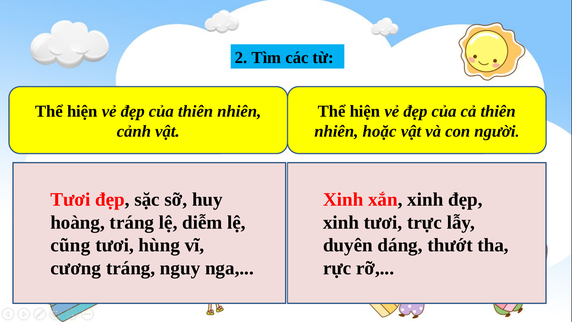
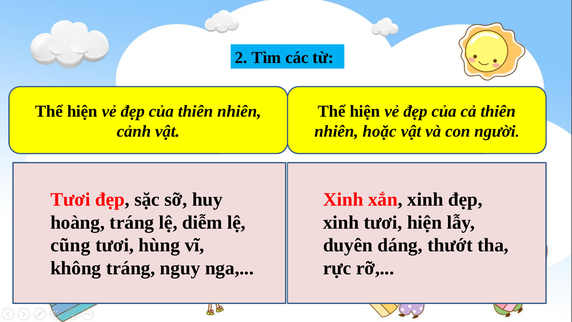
tươi trực: trực -> hiện
cương: cương -> không
